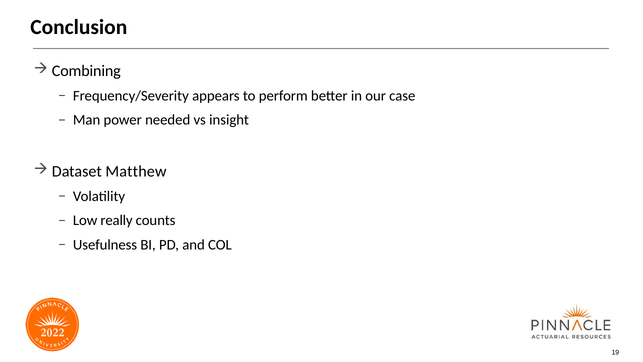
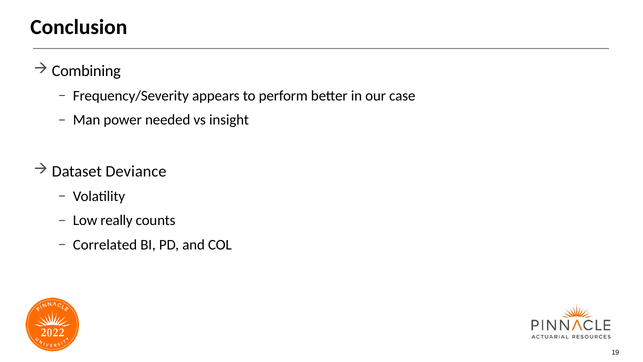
Matthew: Matthew -> Deviance
Usefulness: Usefulness -> Correlated
